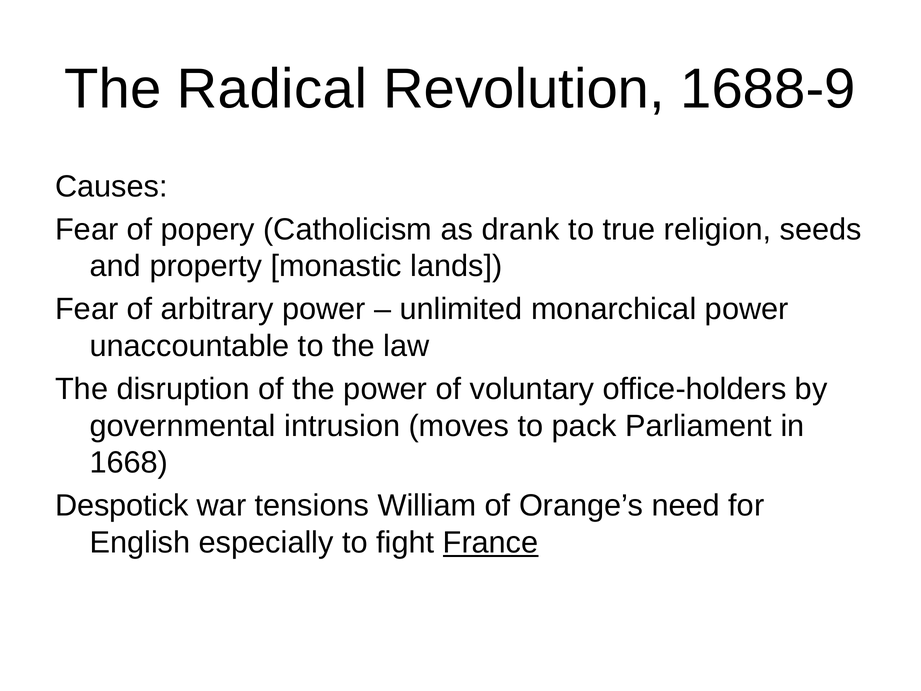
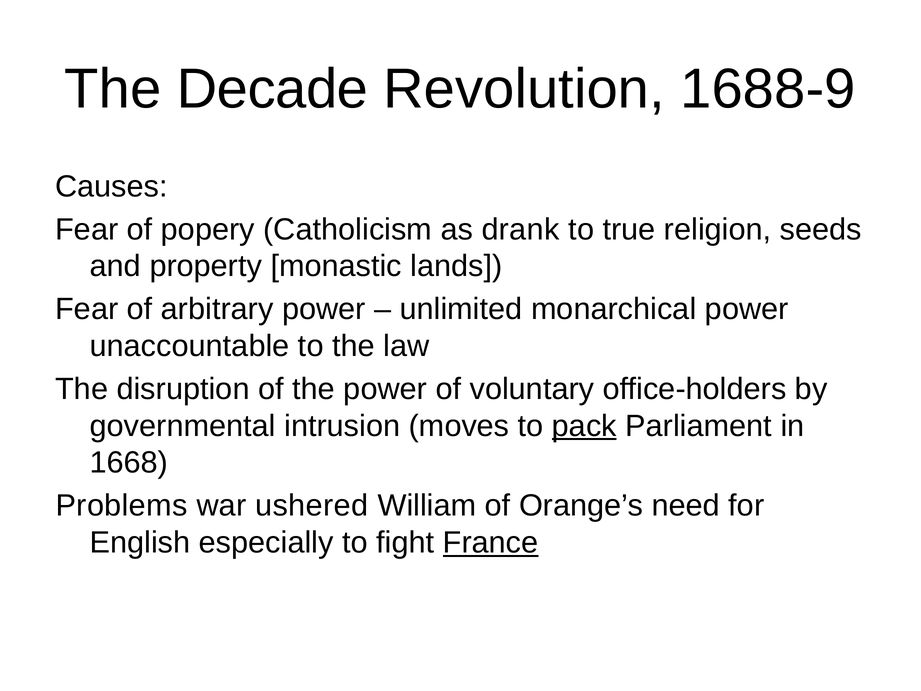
Radical: Radical -> Decade
pack underline: none -> present
Despotick: Despotick -> Problems
tensions: tensions -> ushered
